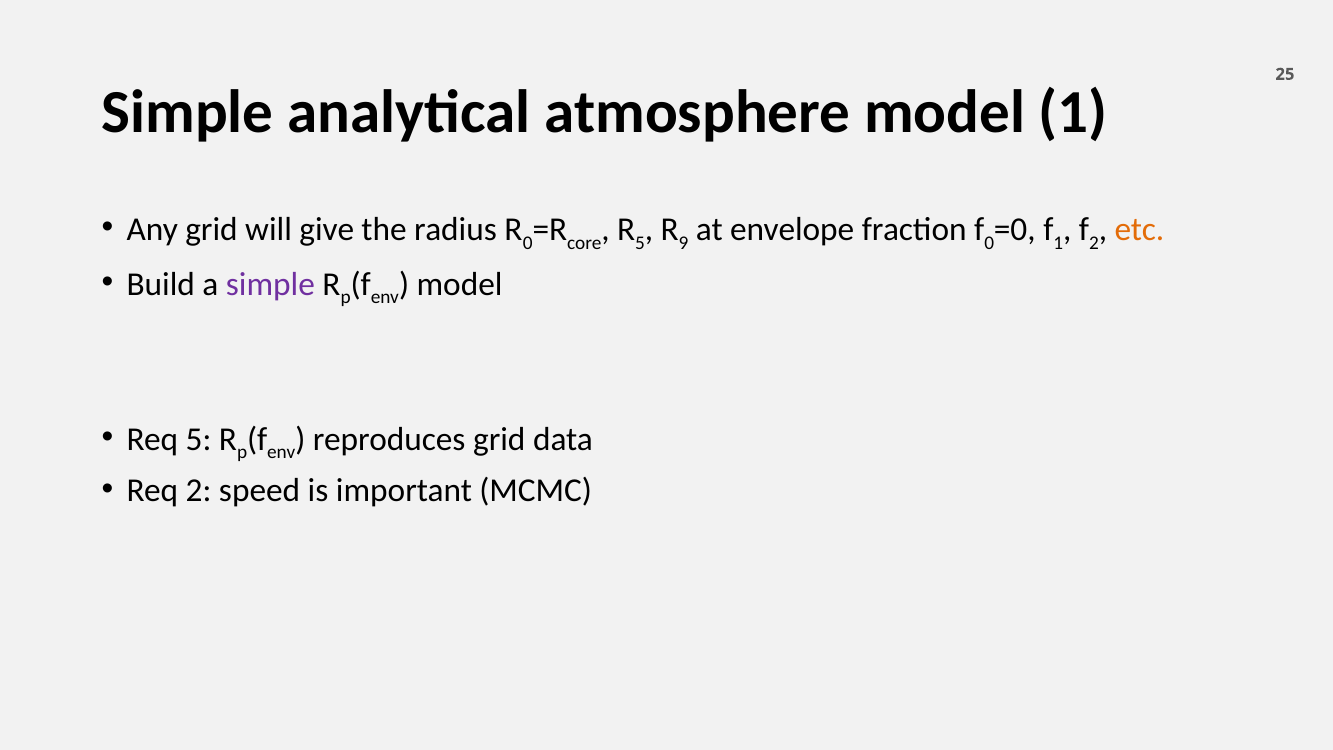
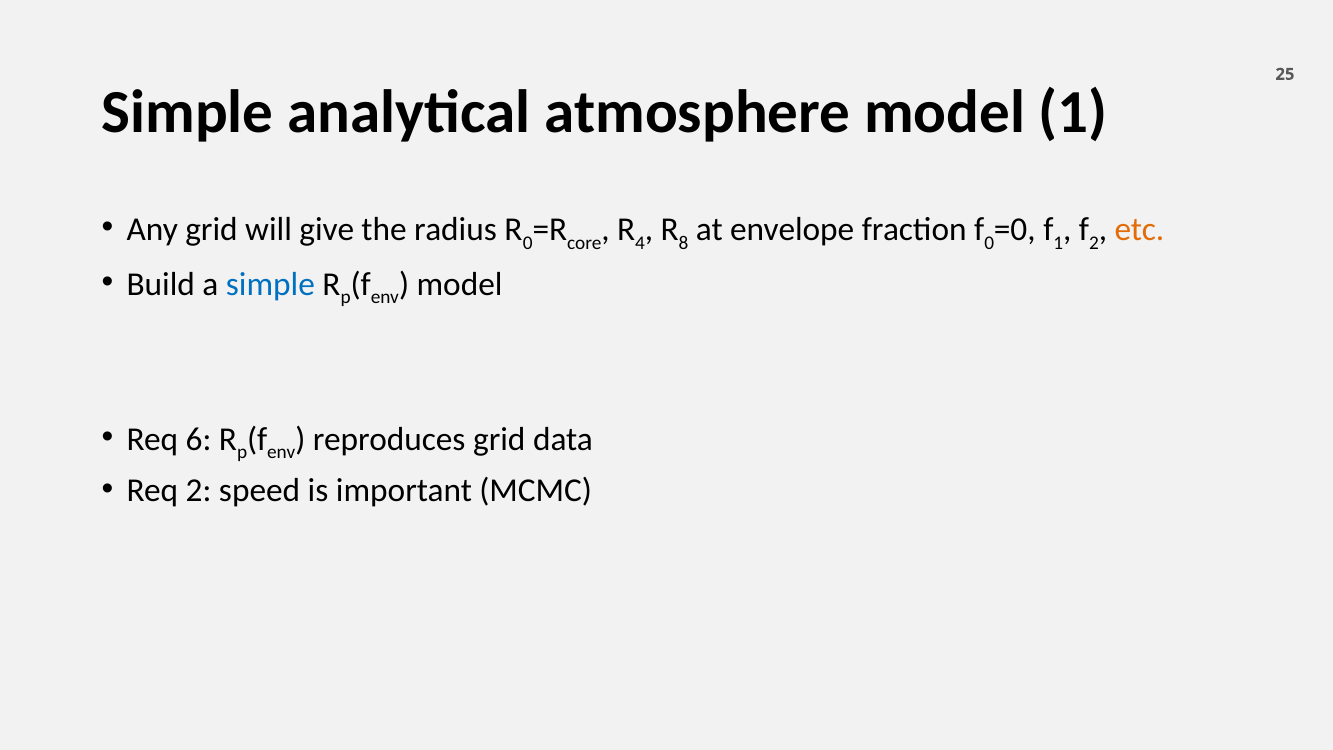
5 at (640, 243): 5 -> 4
9: 9 -> 8
simple at (270, 284) colour: purple -> blue
Req 5: 5 -> 6
